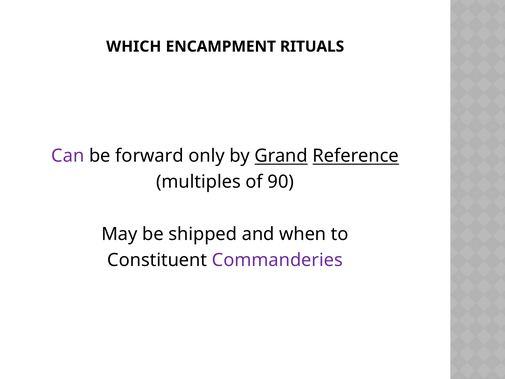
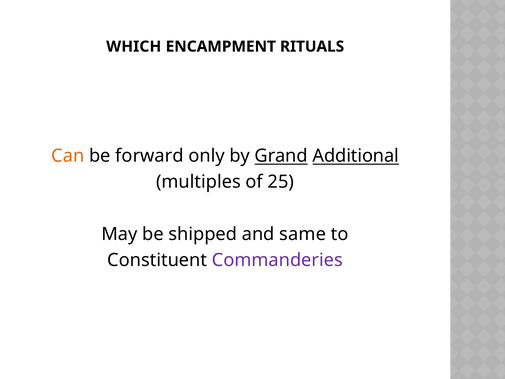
Can colour: purple -> orange
Reference: Reference -> Additional
90: 90 -> 25
when: when -> same
